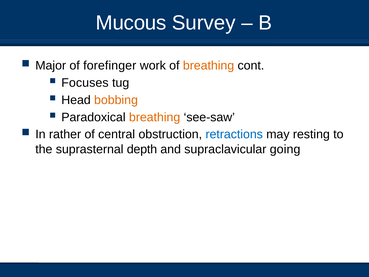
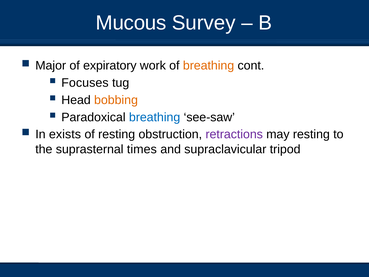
forefinger: forefinger -> expiratory
breathing at (155, 117) colour: orange -> blue
rather: rather -> exists
of central: central -> resting
retractions colour: blue -> purple
depth: depth -> times
going: going -> tripod
